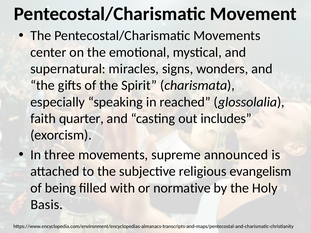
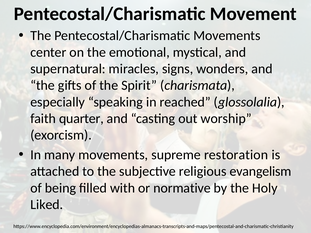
includes: includes -> worship
three: three -> many
announced: announced -> restoration
Basis: Basis -> Liked
